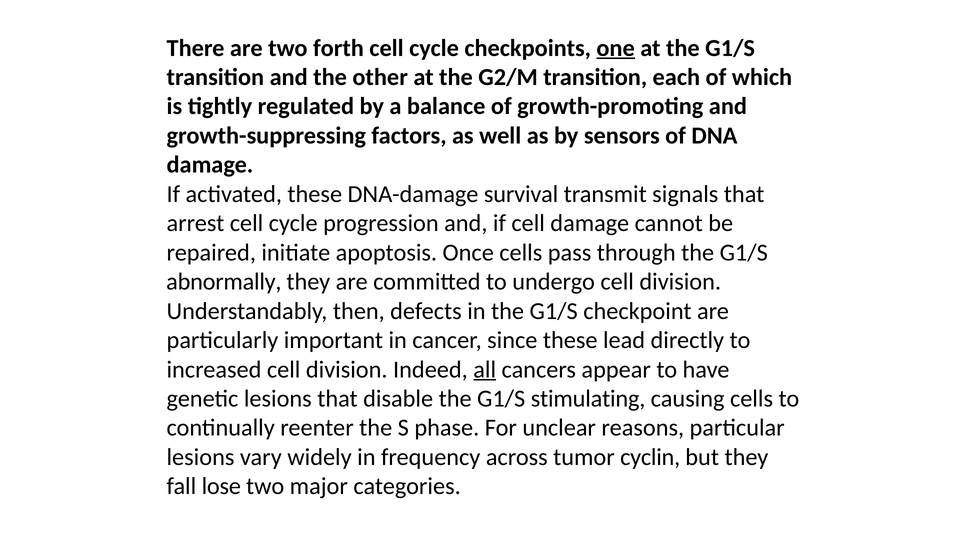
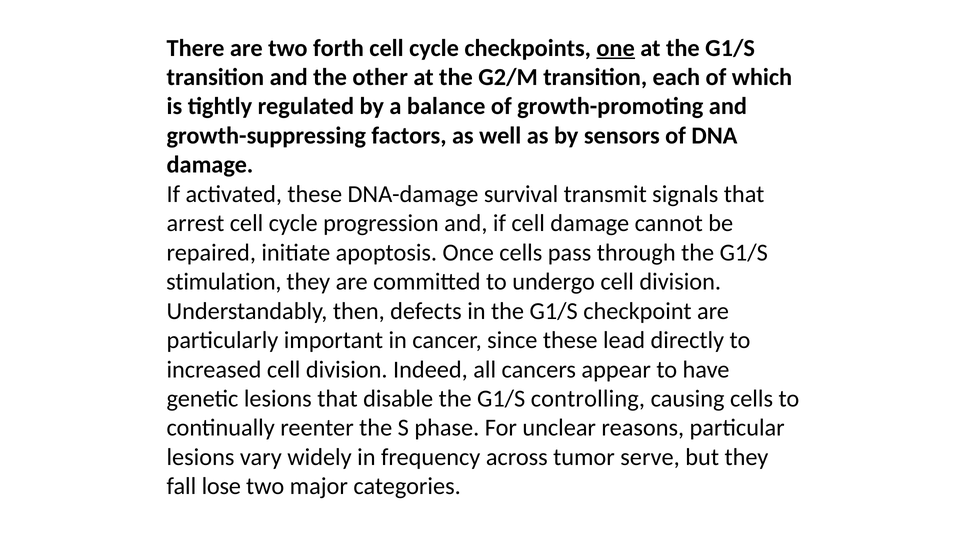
abnormally: abnormally -> stimulation
all underline: present -> none
stimulating: stimulating -> controlling
cyclin: cyclin -> serve
